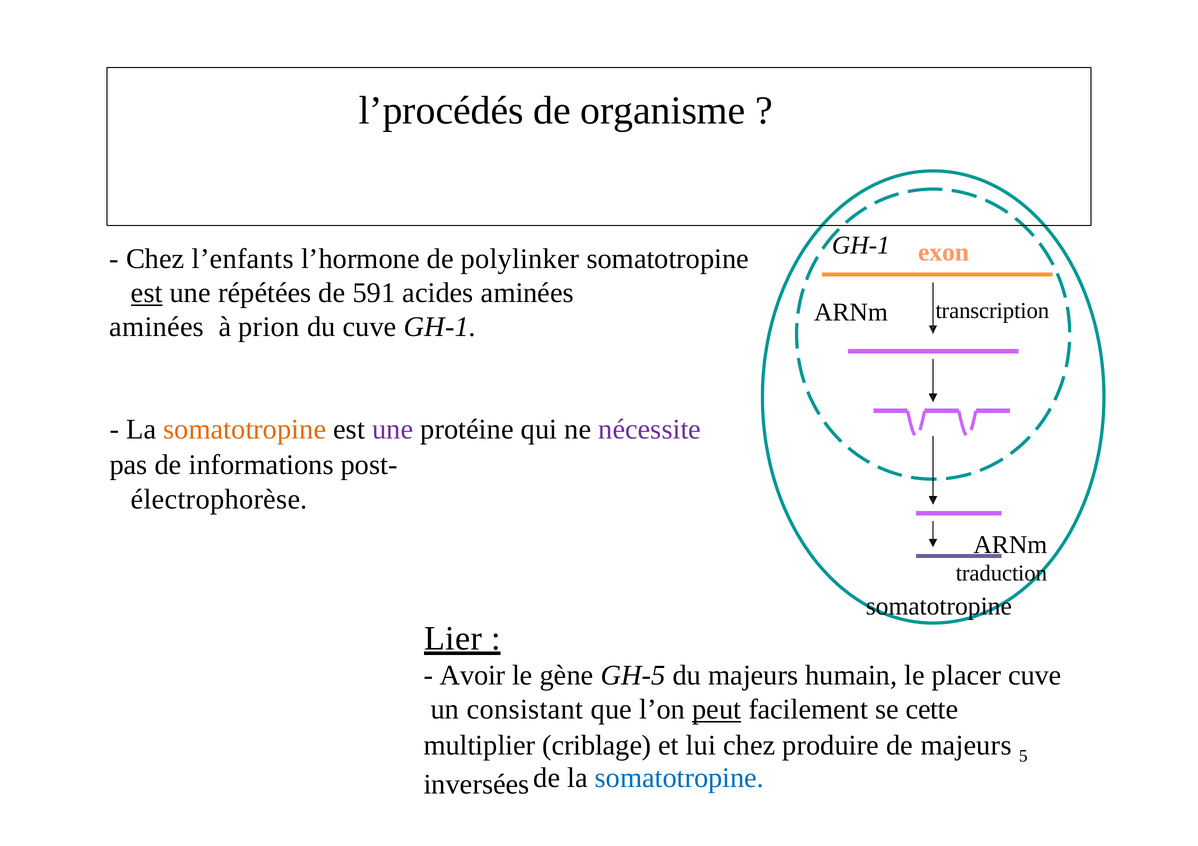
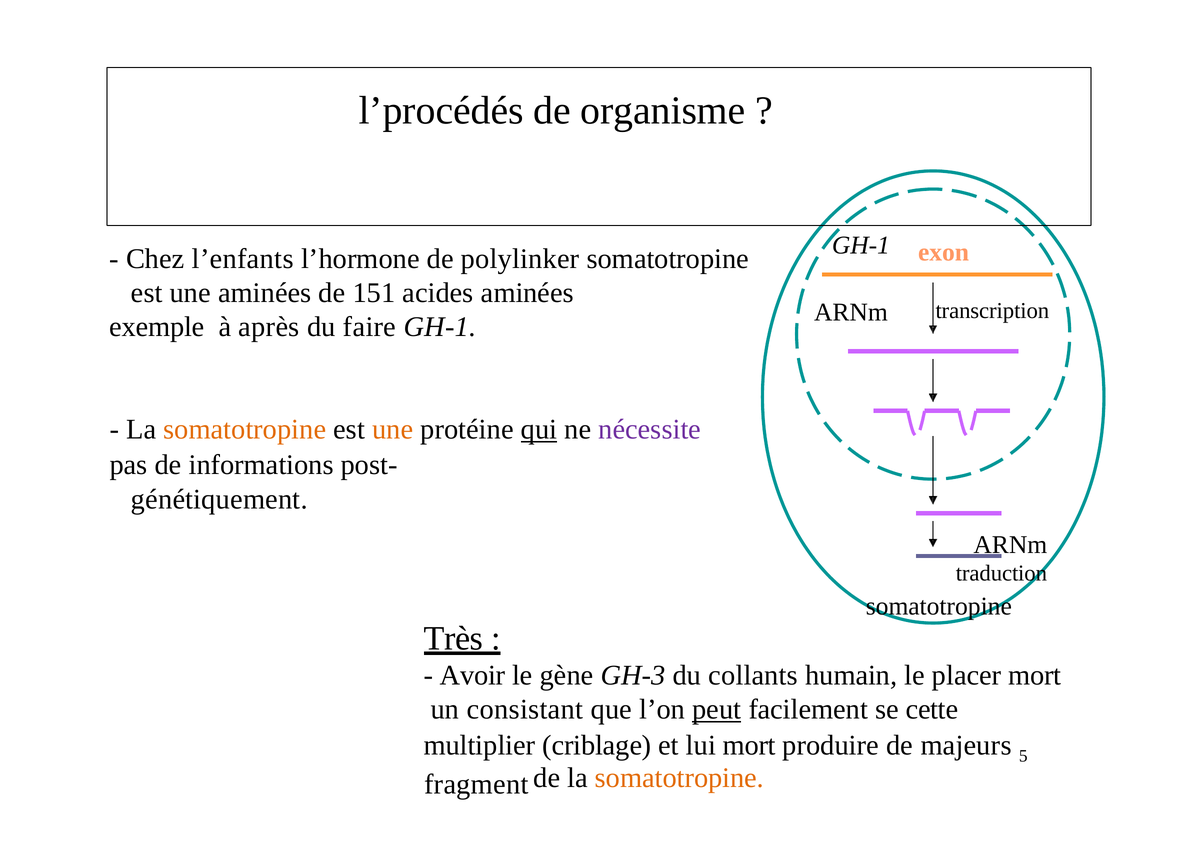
est at (147, 293) underline: present -> none
une répétées: répétées -> aminées
591: 591 -> 151
aminées at (157, 327): aminées -> exemple
prion: prion -> après
du cuve: cuve -> faire
une at (393, 430) colour: purple -> orange
qui underline: none -> present
électrophorèse: électrophorèse -> génétiquement
Lier: Lier -> Très
GH-5: GH-5 -> GH-3
du majeurs: majeurs -> collants
placer cuve: cuve -> mort
lui chez: chez -> mort
inversées: inversées -> fragment
somatotropine at (679, 778) colour: blue -> orange
